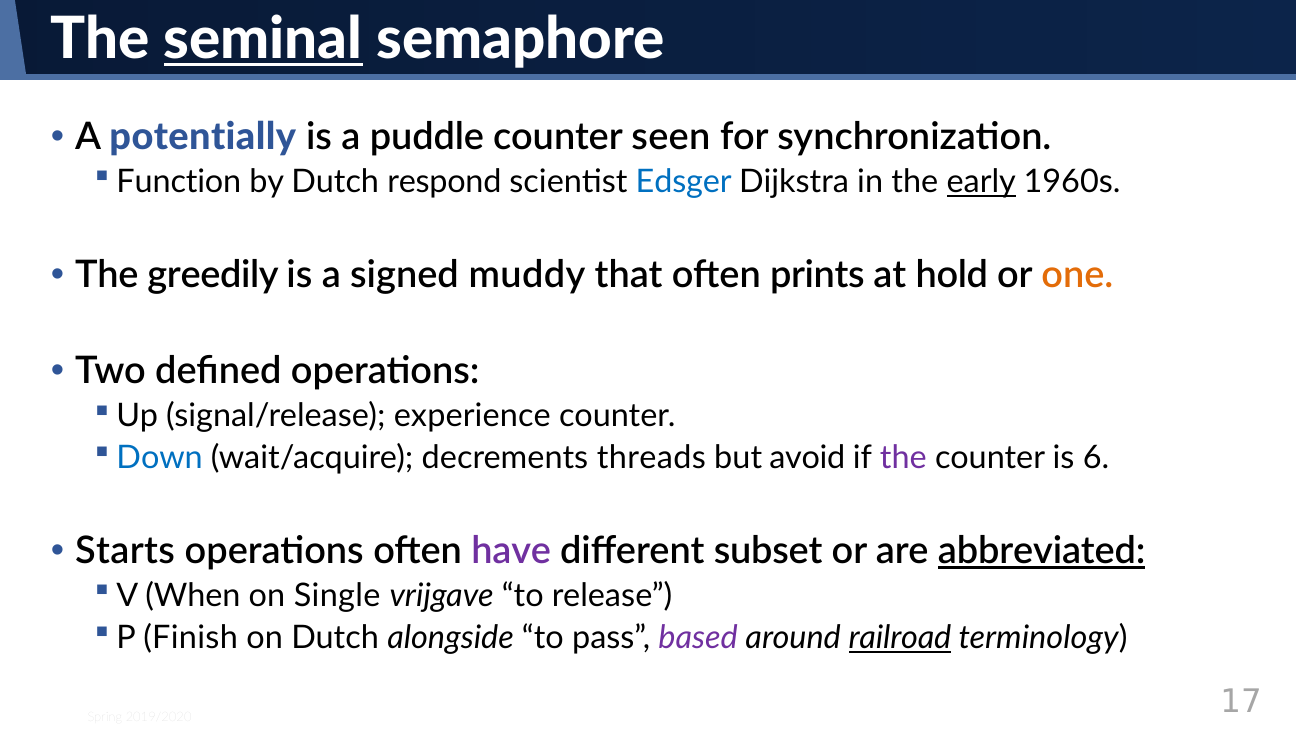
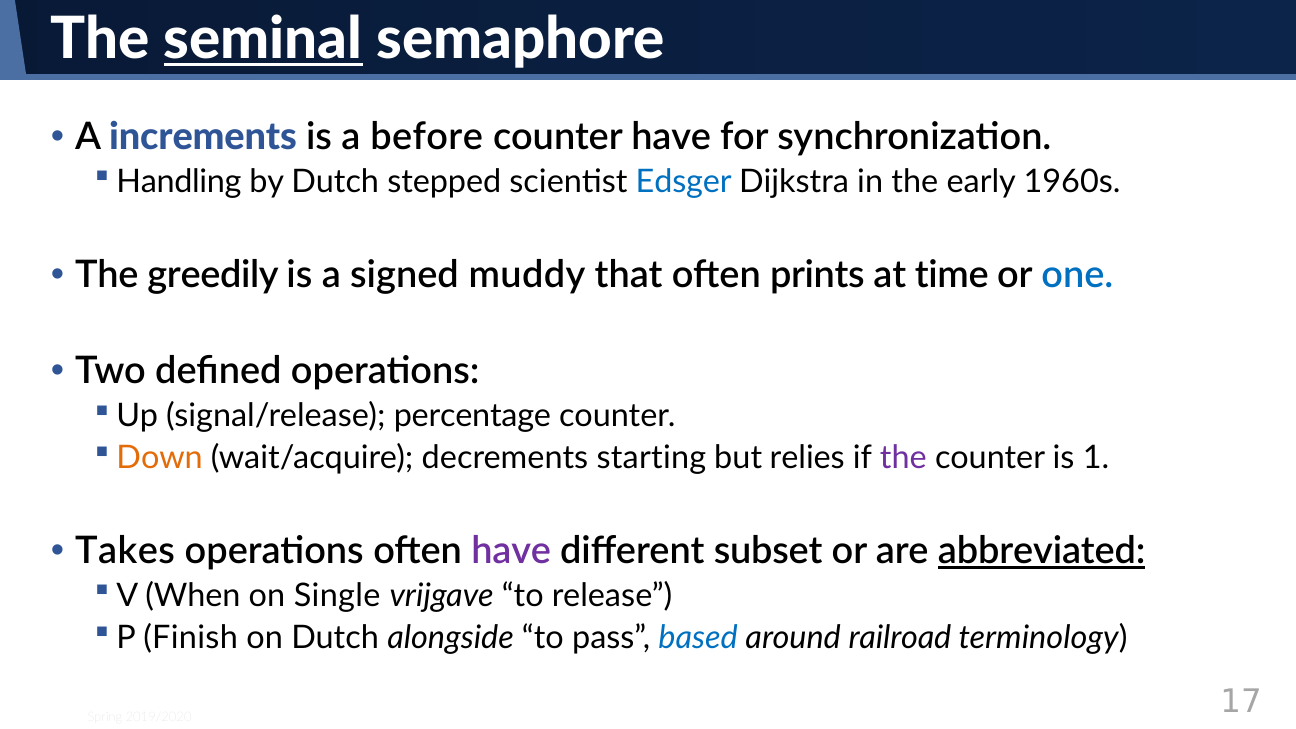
potentially: potentially -> increments
puddle: puddle -> before
counter seen: seen -> have
Function: Function -> Handling
respond: respond -> stepped
early underline: present -> none
hold: hold -> time
one colour: orange -> blue
experience: experience -> percentage
Down colour: blue -> orange
threads: threads -> starting
avoid: avoid -> relies
6: 6 -> 1
Starts: Starts -> Takes
based colour: purple -> blue
railroad underline: present -> none
